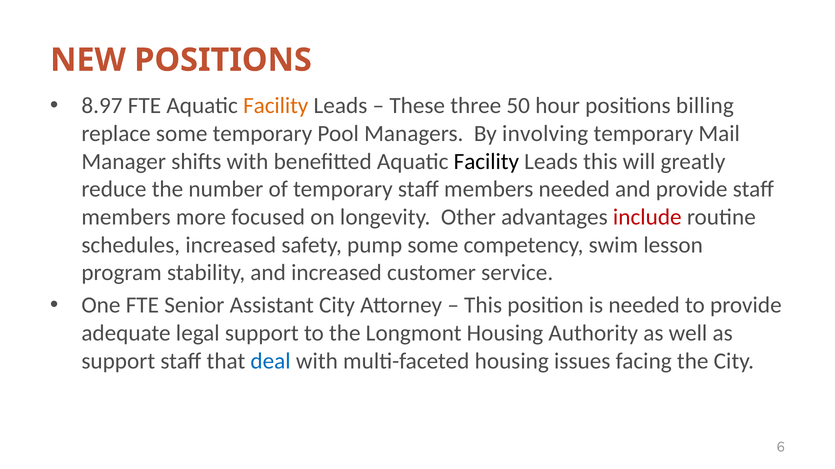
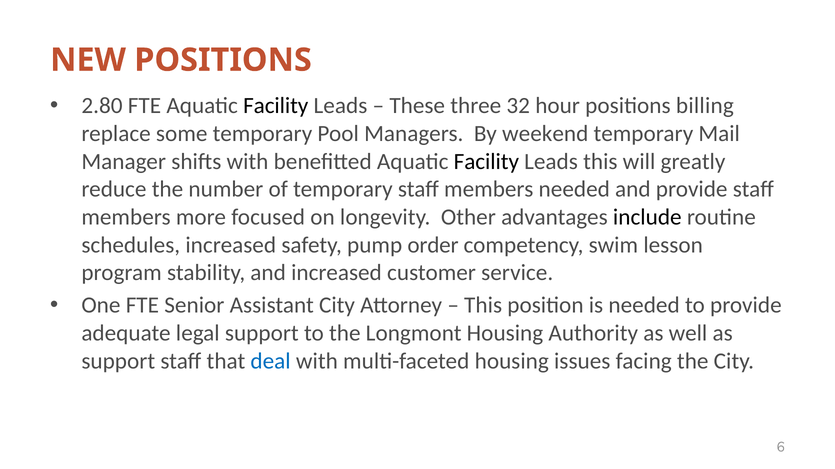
8.97: 8.97 -> 2.80
Facility at (276, 106) colour: orange -> black
50: 50 -> 32
involving: involving -> weekend
include colour: red -> black
pump some: some -> order
